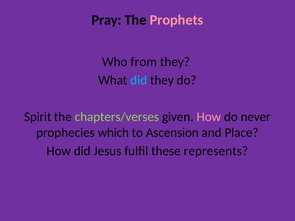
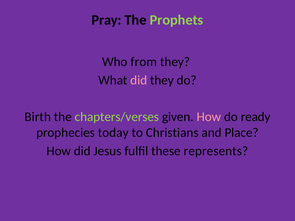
Prophets colour: pink -> light green
did at (139, 80) colour: light blue -> pink
Spirit: Spirit -> Birth
never: never -> ready
which: which -> today
Ascension: Ascension -> Christians
